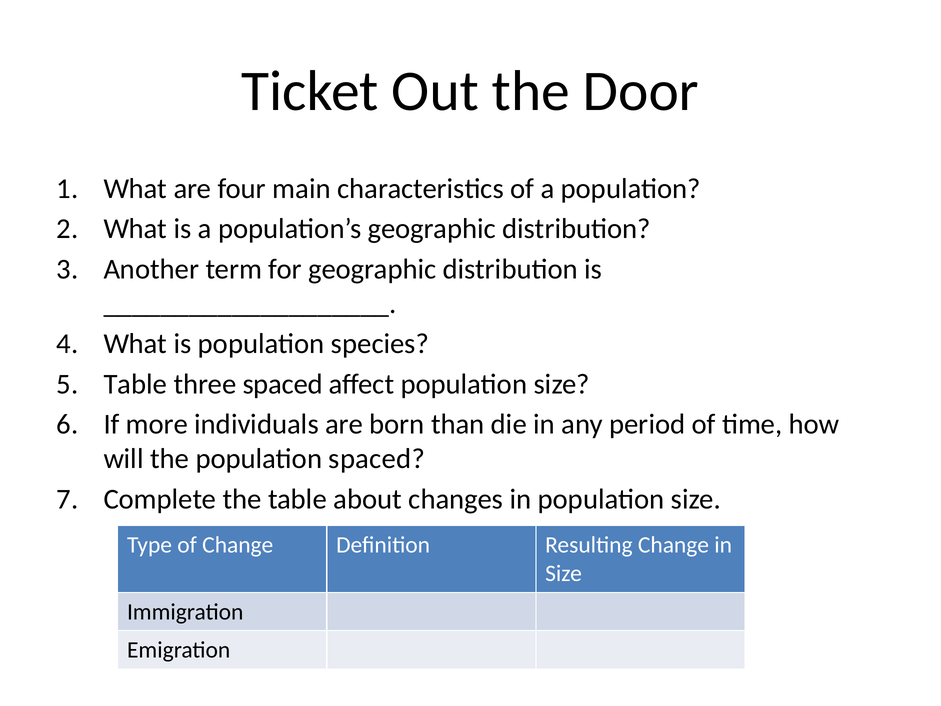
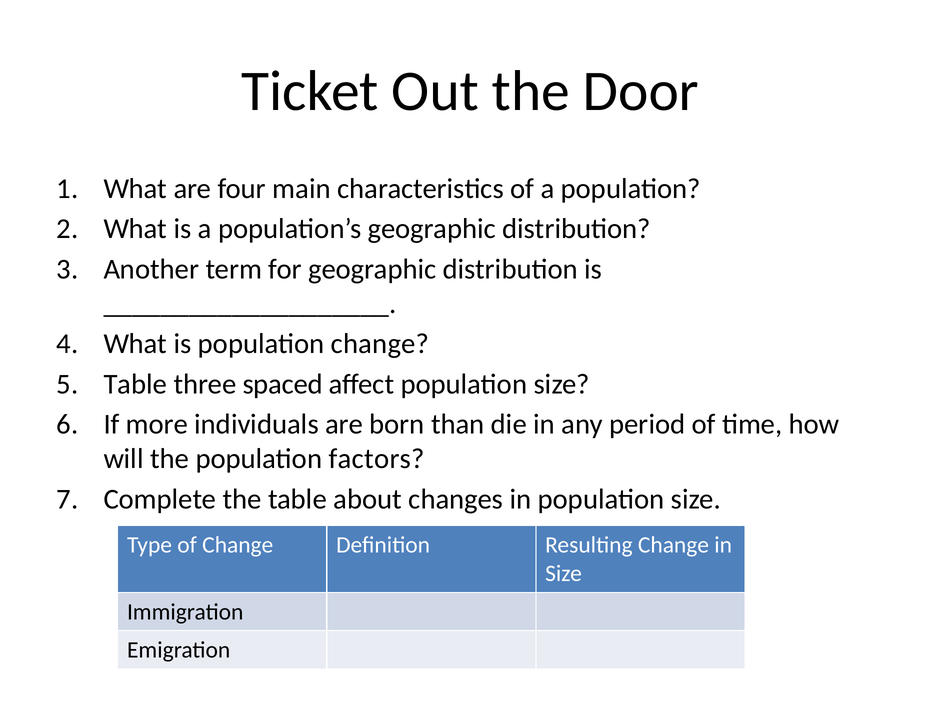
population species: species -> change
population spaced: spaced -> factors
